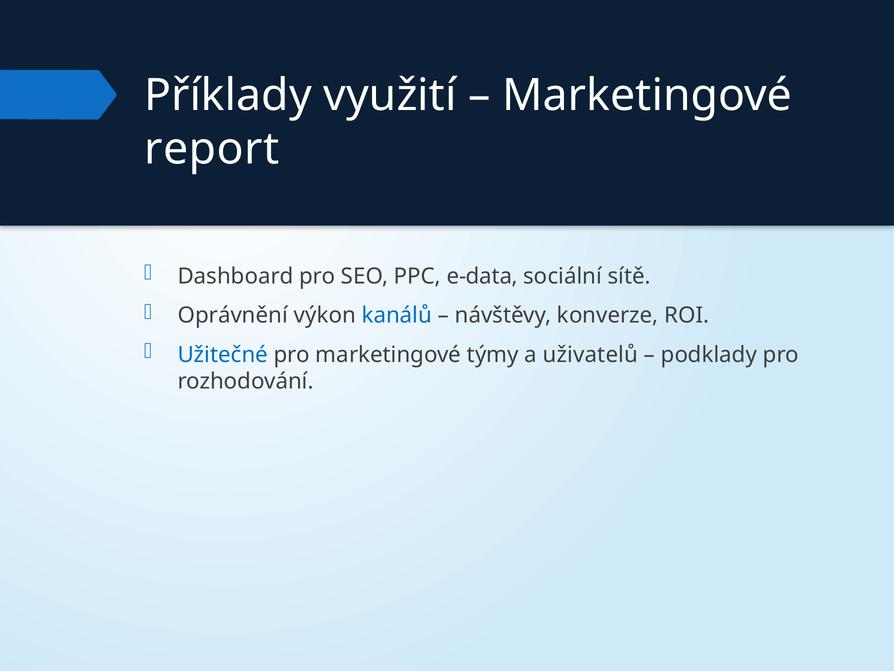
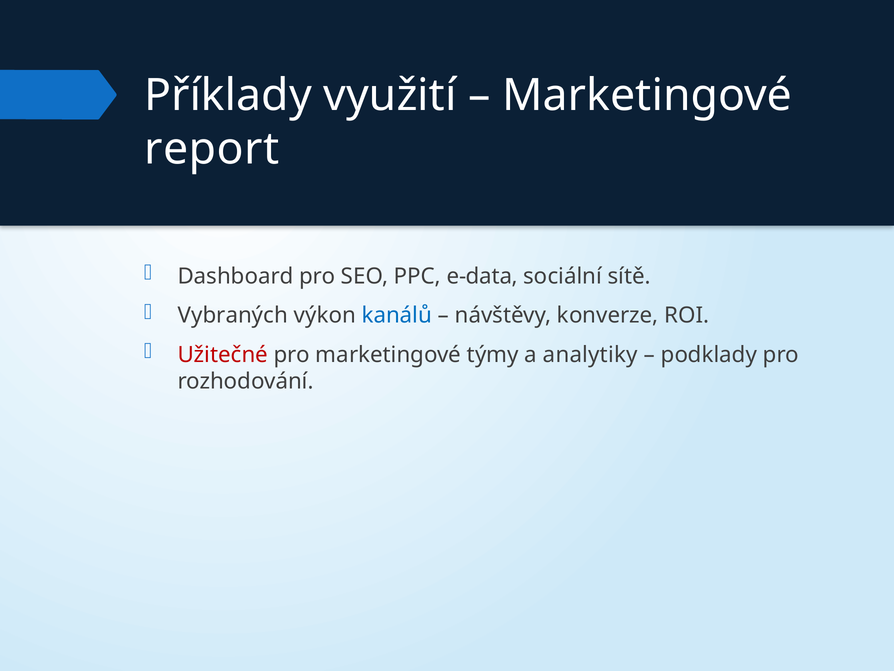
Oprávnění: Oprávnění -> Vybraných
Užitečné colour: blue -> red
uživatelů: uživatelů -> analytiky
